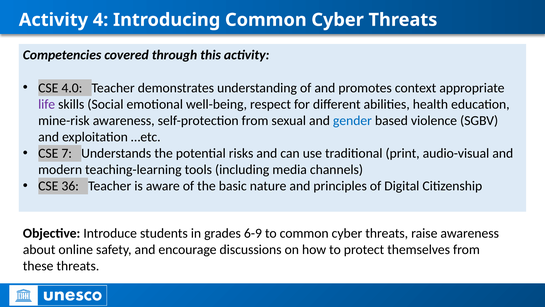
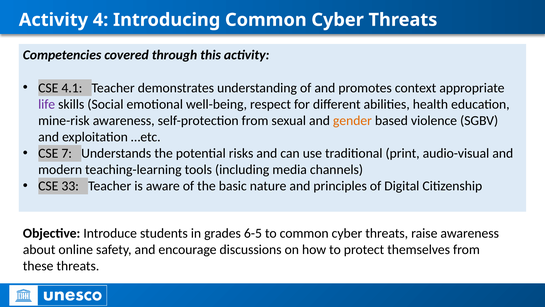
4.0: 4.0 -> 4.1
gender colour: blue -> orange
36: 36 -> 33
6-9: 6-9 -> 6-5
